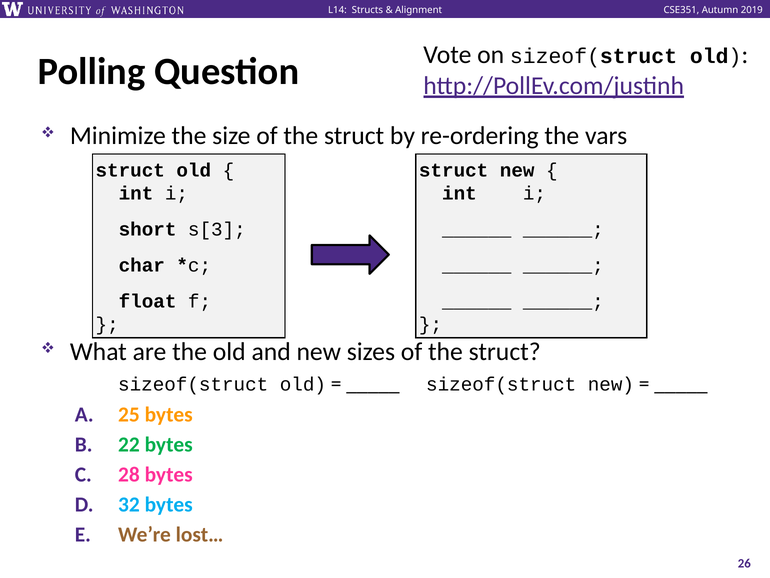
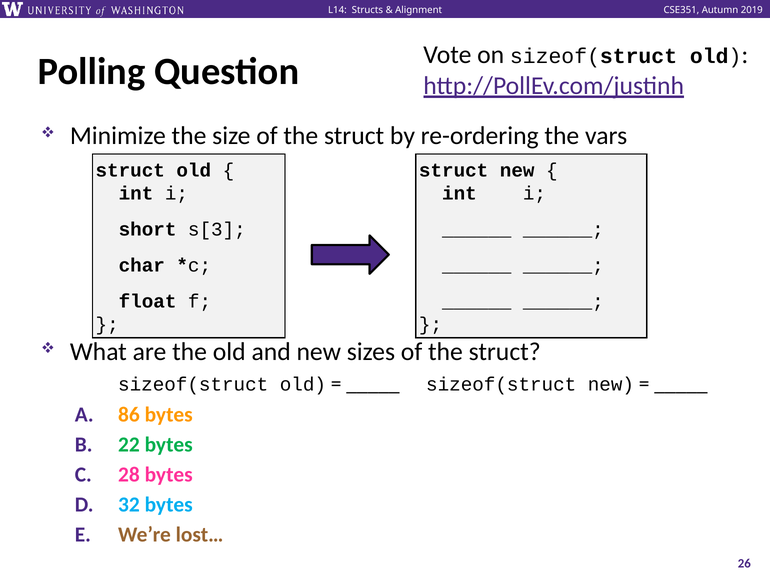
25: 25 -> 86
